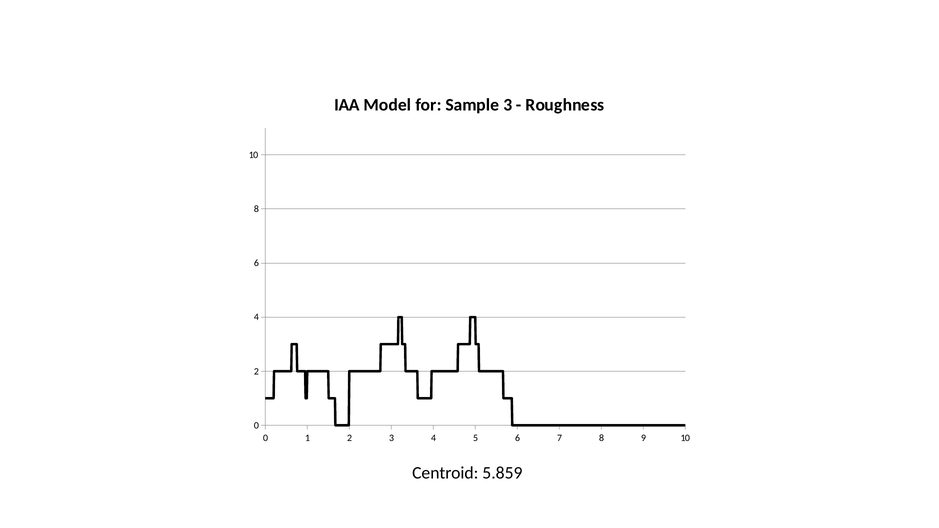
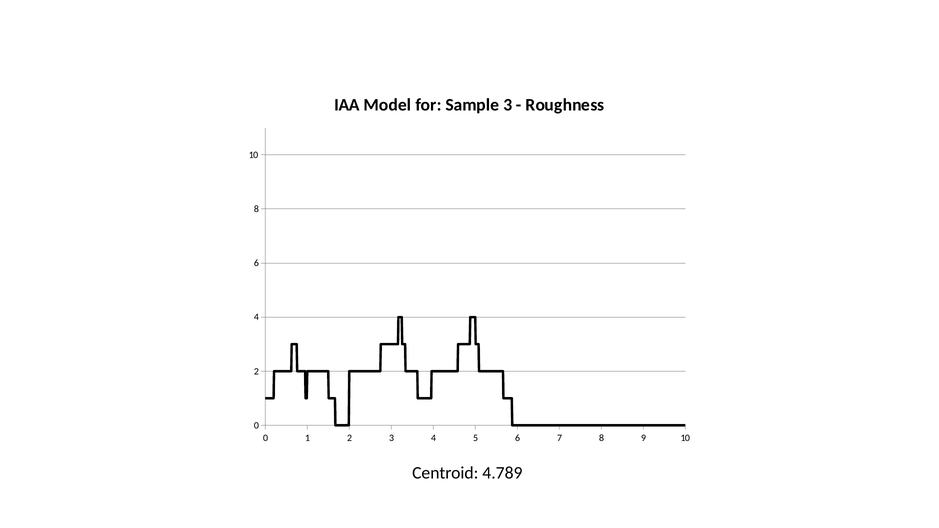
5.859: 5.859 -> 4.789
